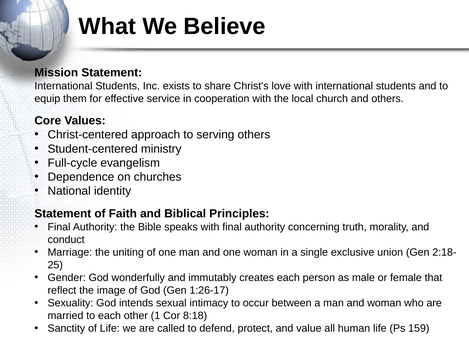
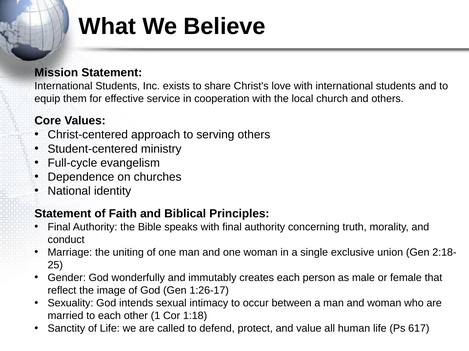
8:18: 8:18 -> 1:18
159: 159 -> 617
